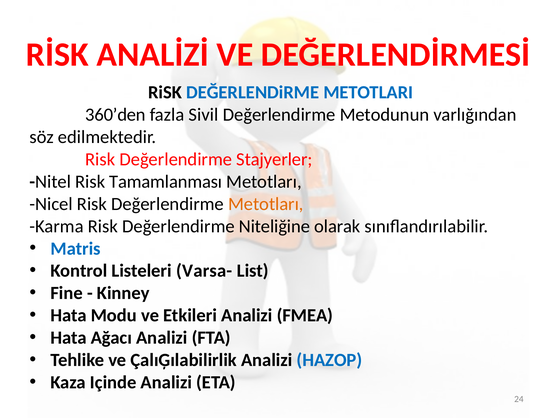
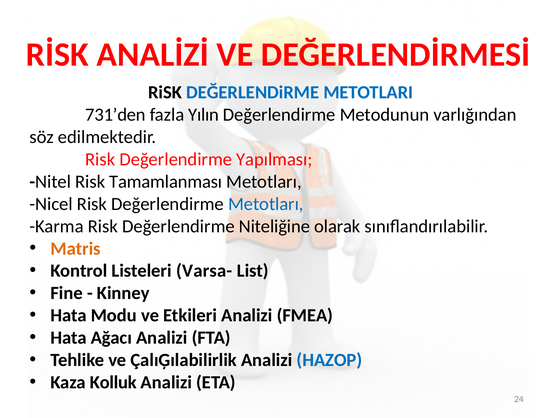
360’den: 360’den -> 731’den
Sivil: Sivil -> Yılın
Stajyerler: Stajyerler -> Yapılması
Metotları at (266, 204) colour: orange -> blue
Matris colour: blue -> orange
Içinde: Içinde -> Kolluk
